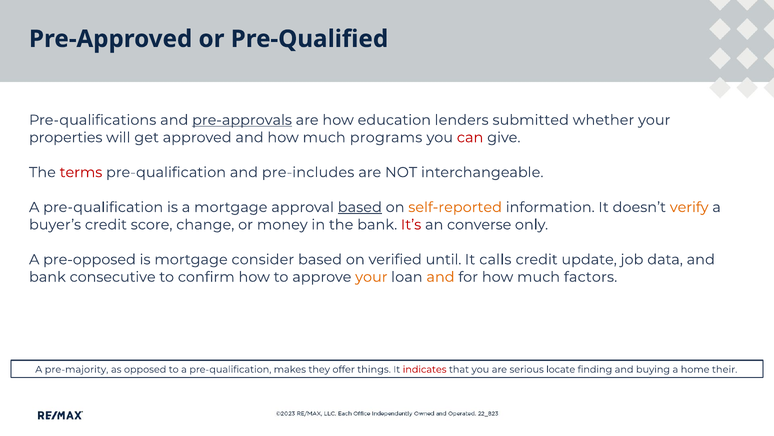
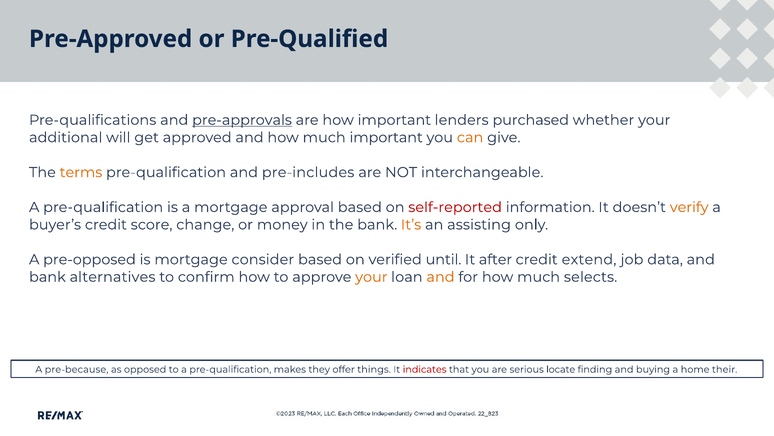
how education: education -> important
submitted: submitted -> purchased
properties: properties -> additional
much programs: programs -> important
can colour: red -> orange
terms colour: red -> orange
based at (360, 207) underline: present -> none
self-reported colour: orange -> red
It’s colour: red -> orange
converse: converse -> assisting
calls: calls -> after
update: update -> extend
consecutive: consecutive -> alternatives
factors: factors -> selects
pre-majority: pre-majority -> pre-because
